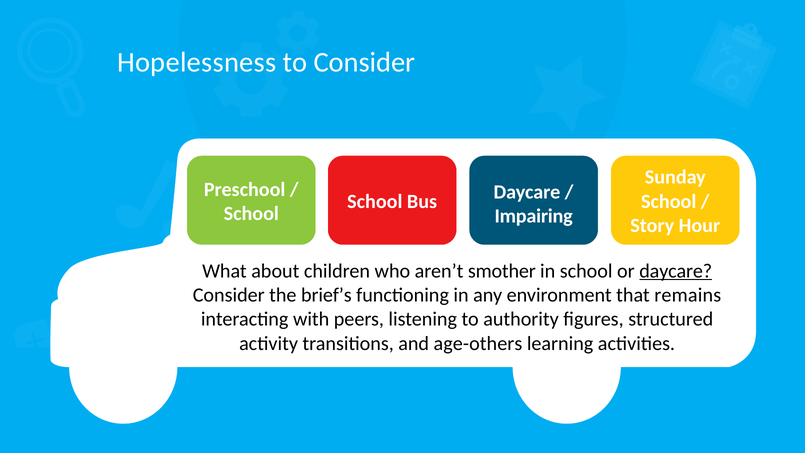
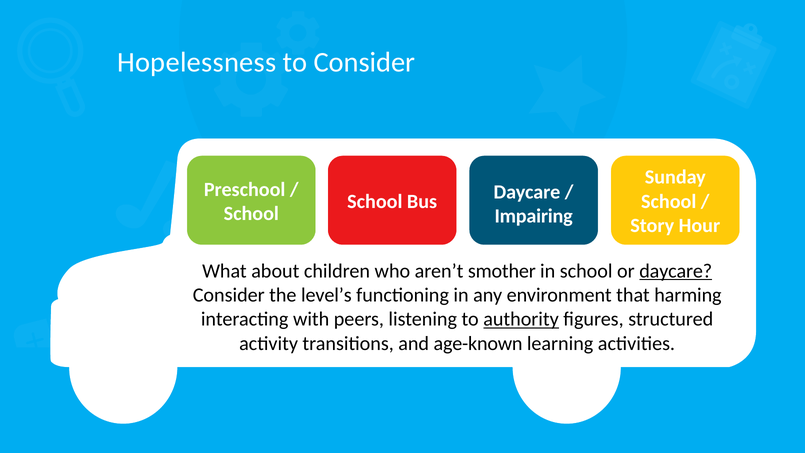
brief’s: brief’s -> level’s
remains: remains -> harming
authority underline: none -> present
age-others: age-others -> age-known
